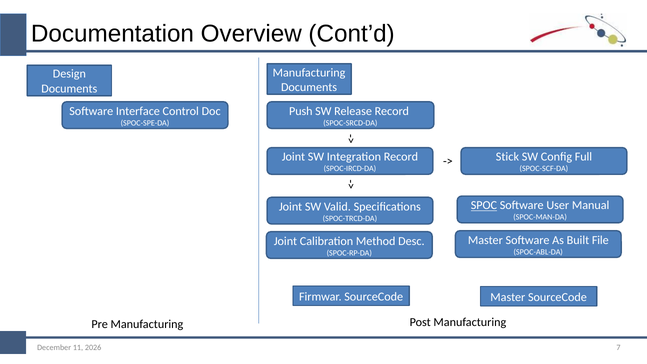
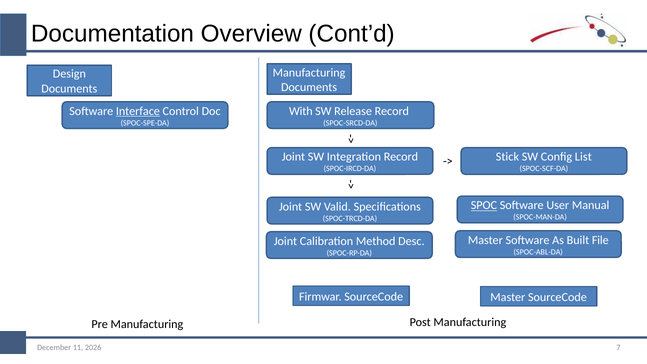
Interface underline: none -> present
Push: Push -> With
Full: Full -> List
